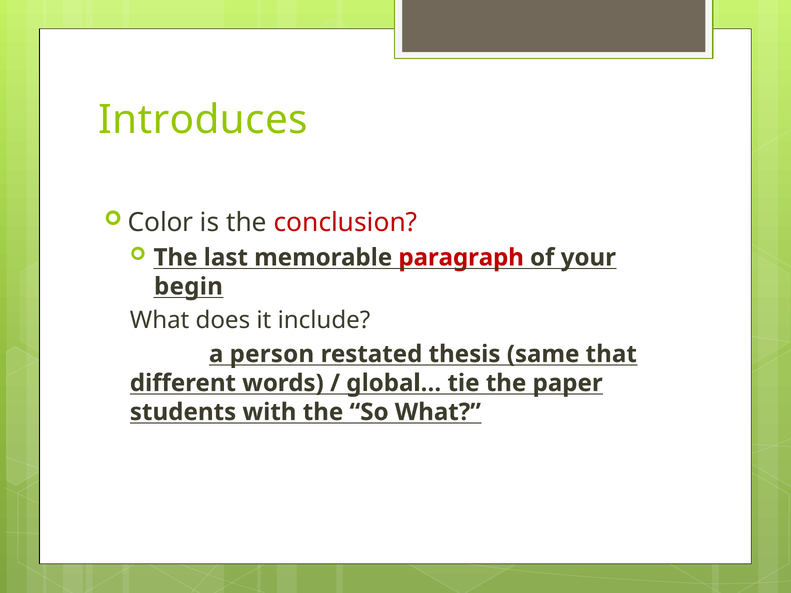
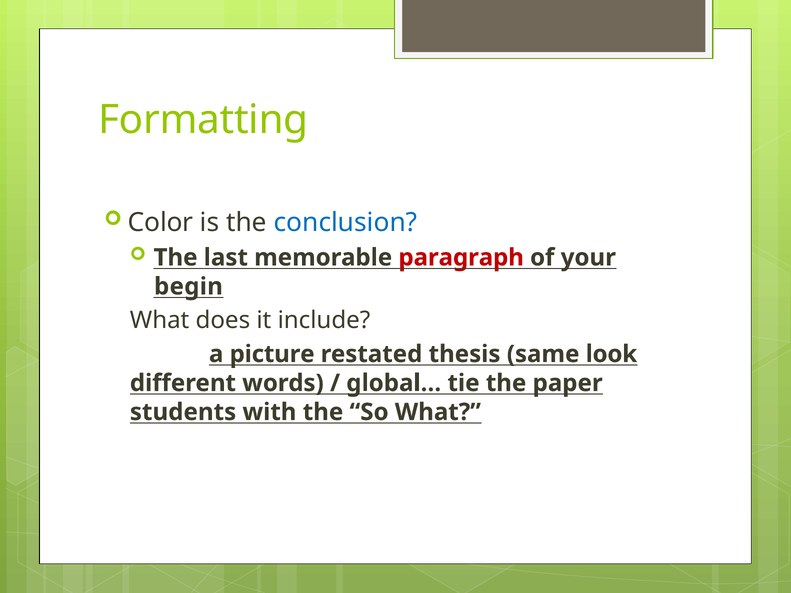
Introduces: Introduces -> Formatting
conclusion colour: red -> blue
person: person -> picture
that: that -> look
